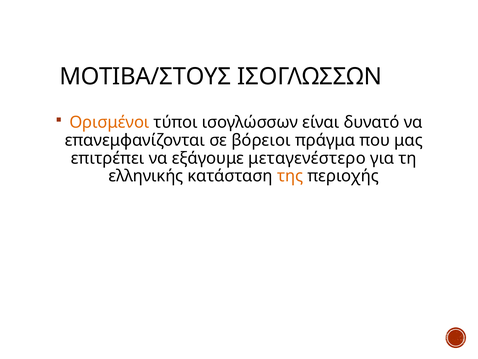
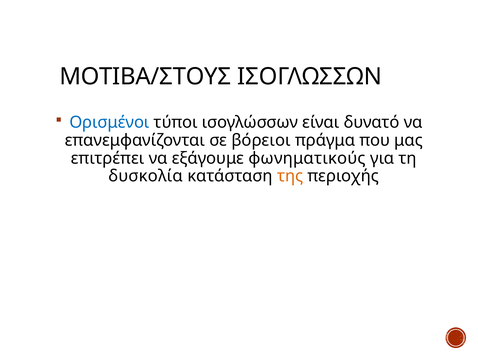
Ορισμένοι colour: orange -> blue
μεταγενέστερο: μεταγενέστερο -> φωνηματικούς
ελληνικής: ελληνικής -> δυσκολία
